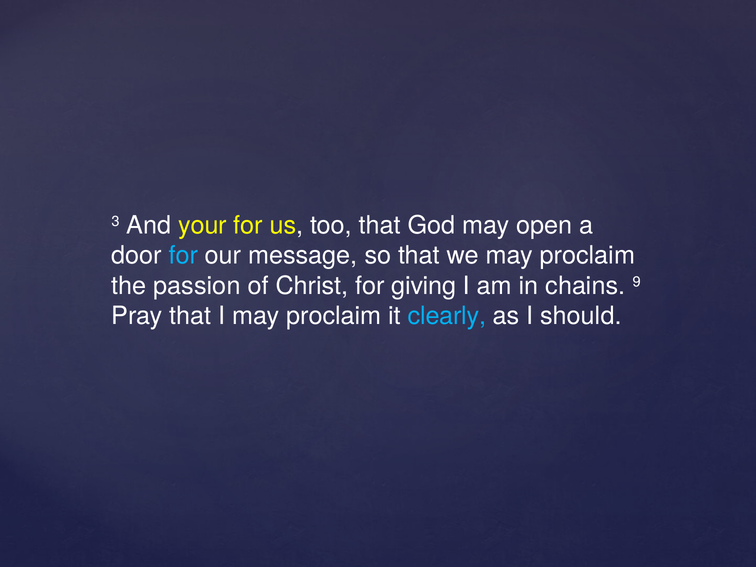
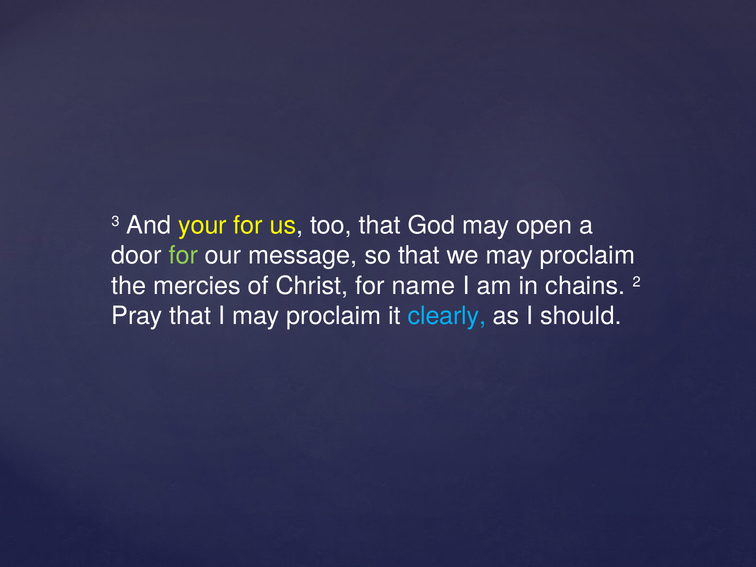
for at (183, 256) colour: light blue -> light green
passion: passion -> mercies
giving: giving -> name
9: 9 -> 2
